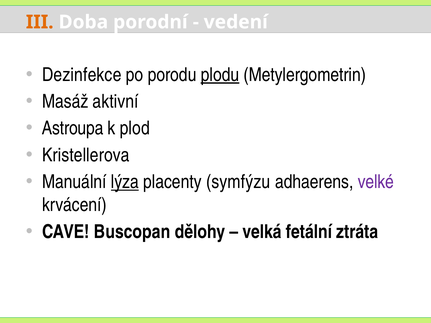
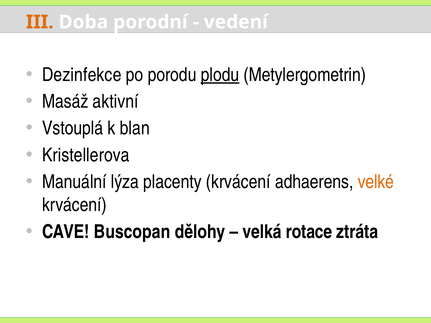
Astroupa: Astroupa -> Vstouplá
plod: plod -> blan
lýza underline: present -> none
placenty symfýzu: symfýzu -> krvácení
velké colour: purple -> orange
fetální: fetální -> rotace
